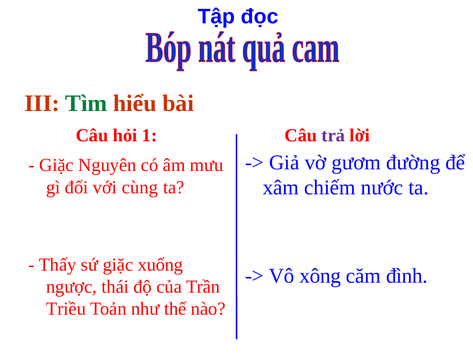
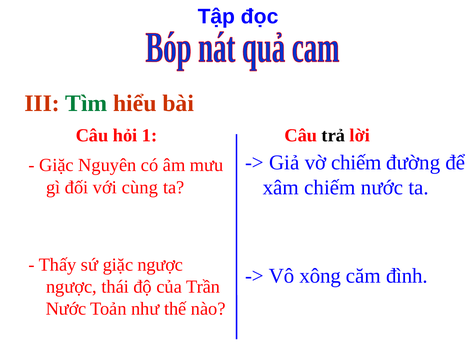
trả colour: purple -> black
vờ gươm: gươm -> chiếm
giặc xuống: xuống -> ngược
Triều at (66, 309): Triều -> Nước
